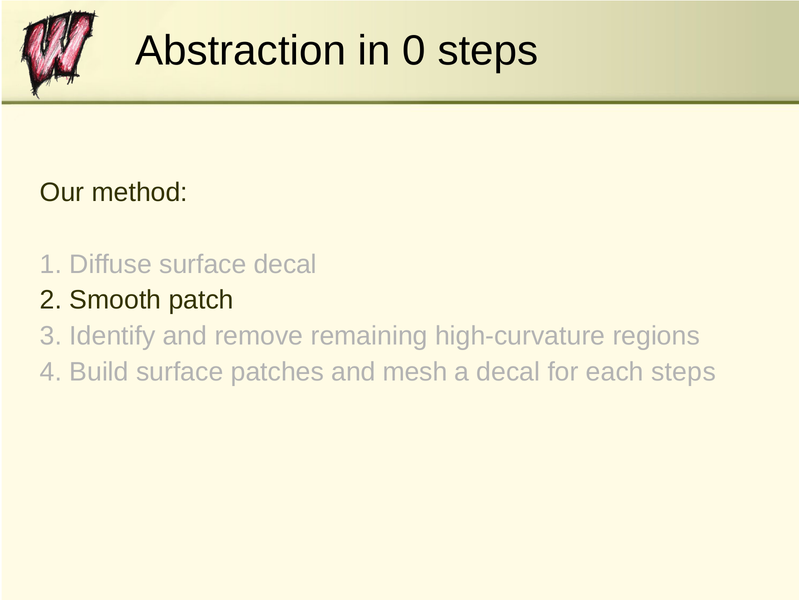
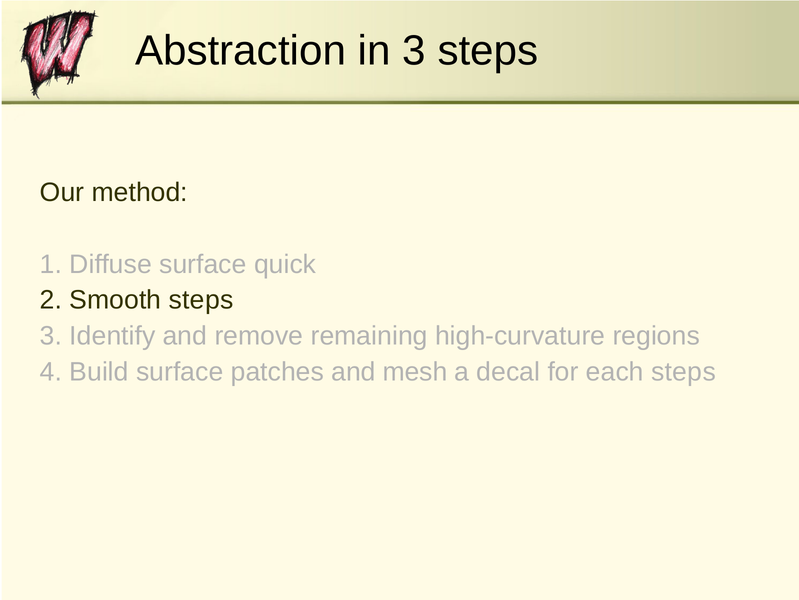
in 0: 0 -> 3
surface decal: decal -> quick
Smooth patch: patch -> steps
